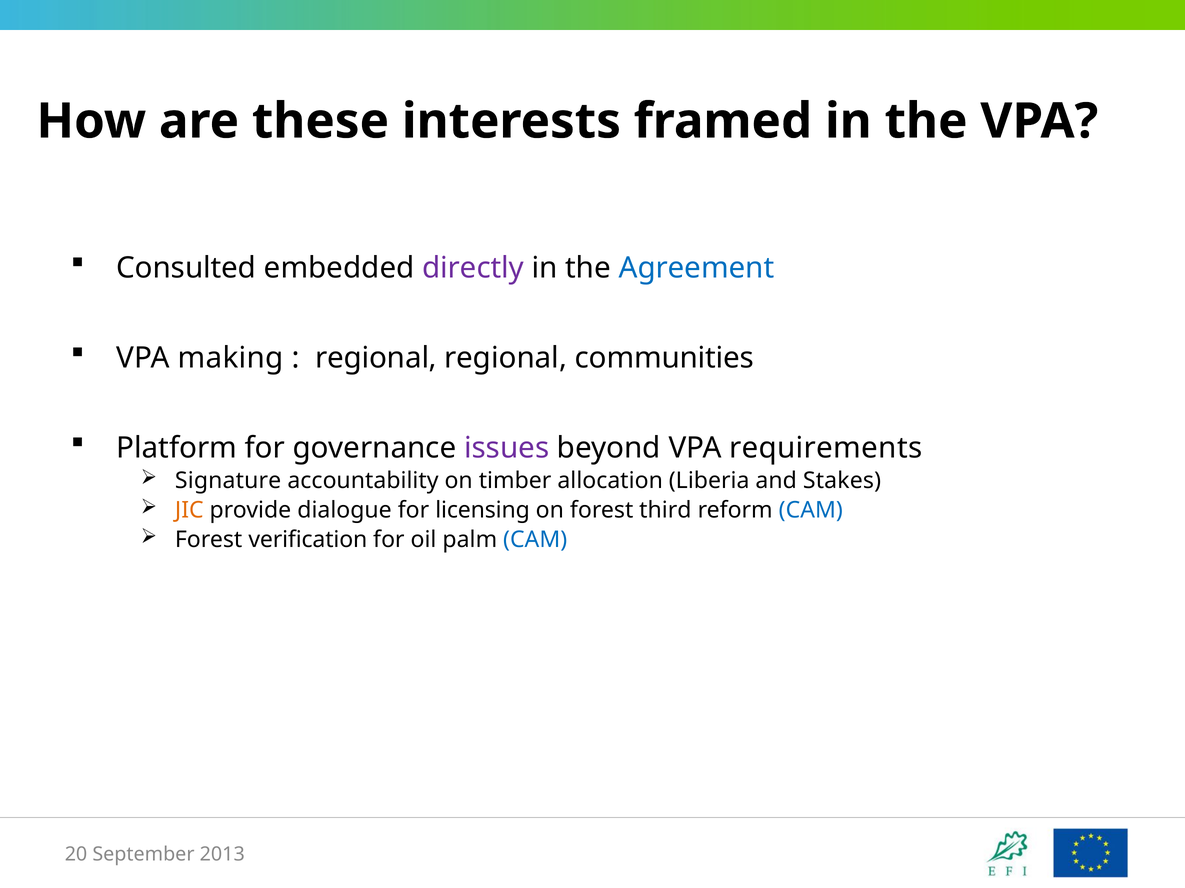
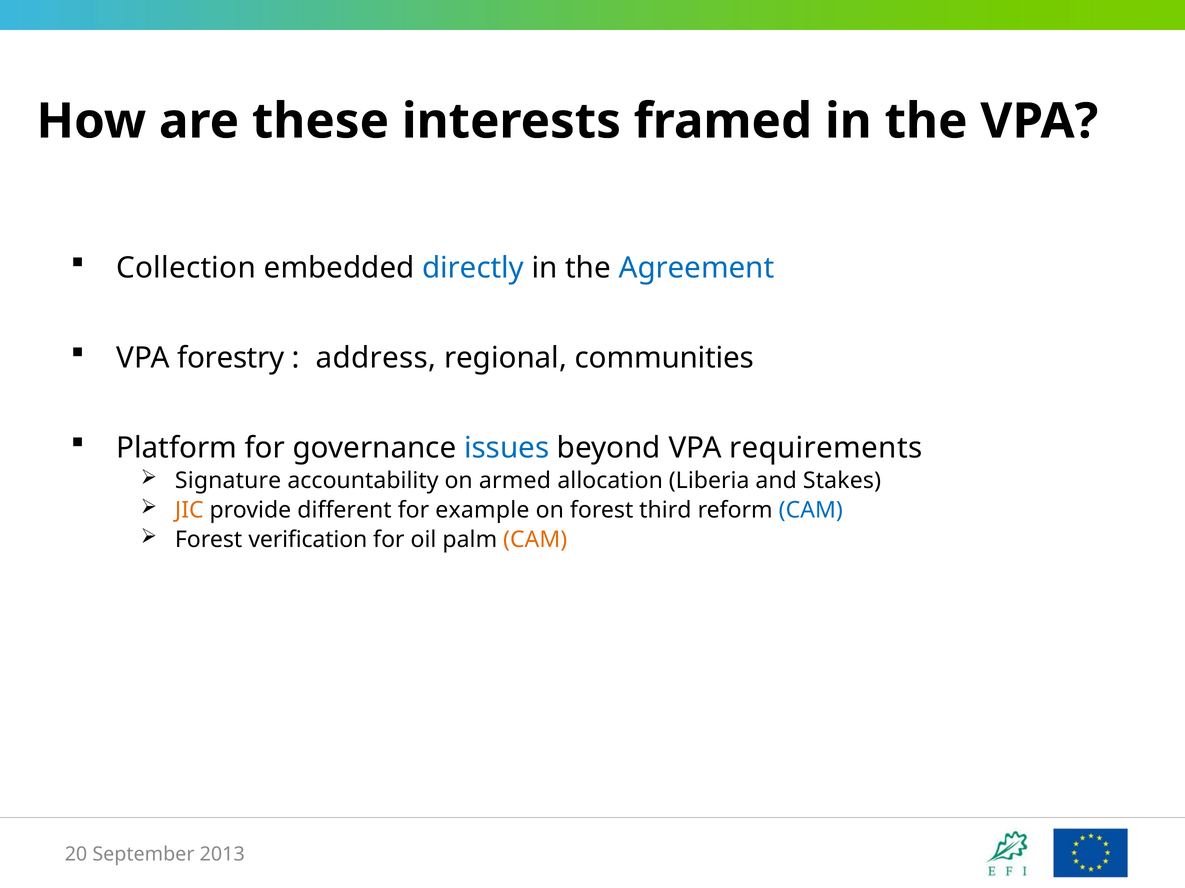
Consulted: Consulted -> Collection
directly colour: purple -> blue
making: making -> forestry
regional at (376, 358): regional -> address
issues colour: purple -> blue
timber: timber -> armed
dialogue: dialogue -> different
licensing: licensing -> example
CAM at (535, 540) colour: blue -> orange
